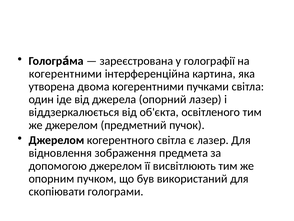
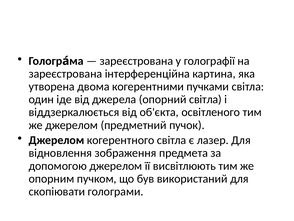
когерентними at (65, 74): когерентними -> зареєстрована
опорний лазер: лазер -> світла
